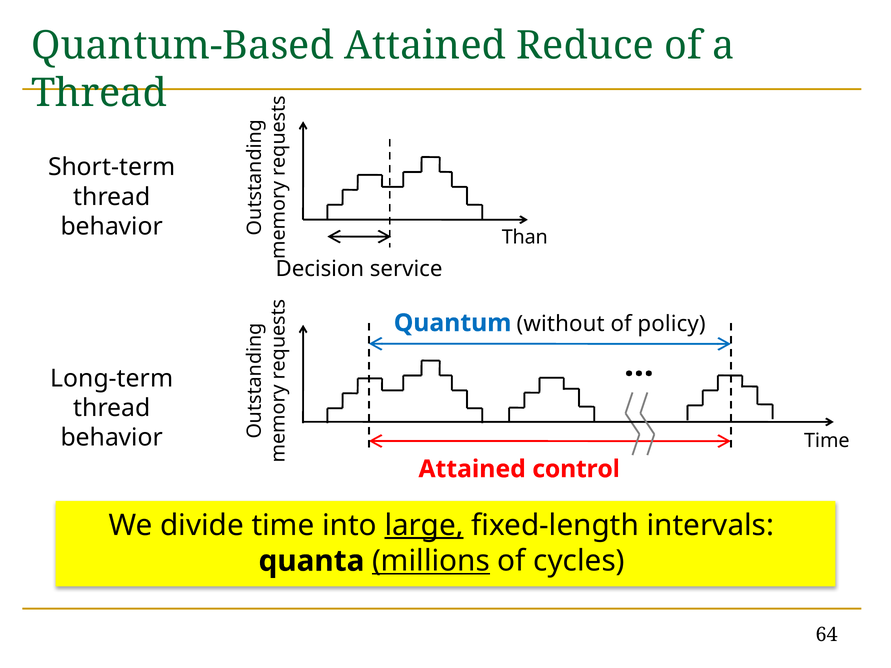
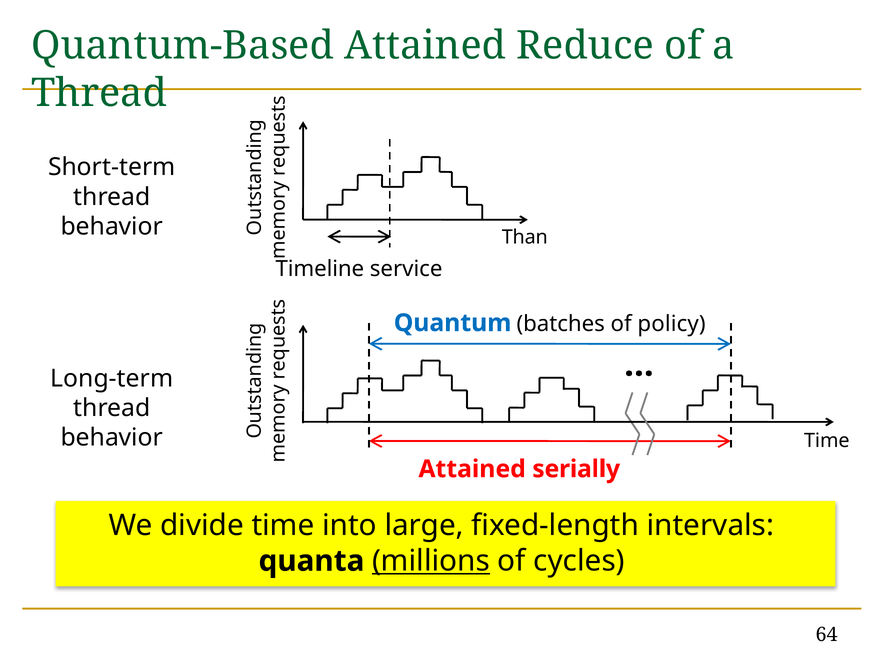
Decision: Decision -> Timeline
without: without -> batches
control: control -> serially
large underline: present -> none
